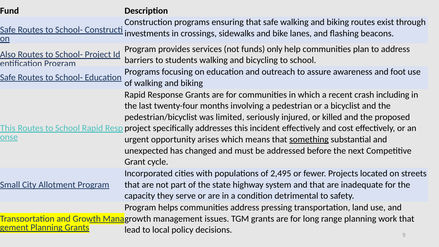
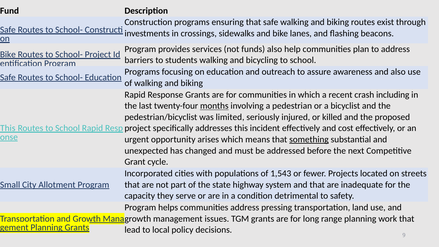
funds only: only -> also
Also at (8, 55): Also -> Bike
and foot: foot -> also
months underline: none -> present
2,495: 2,495 -> 1,543
